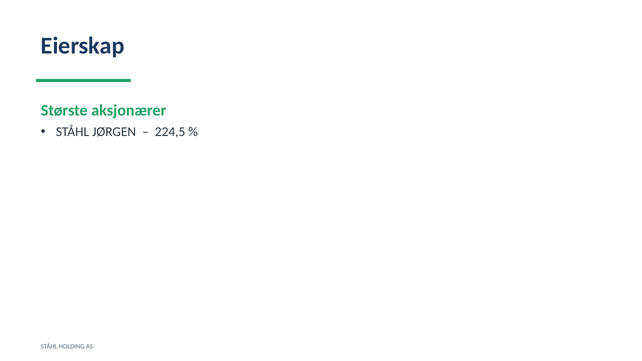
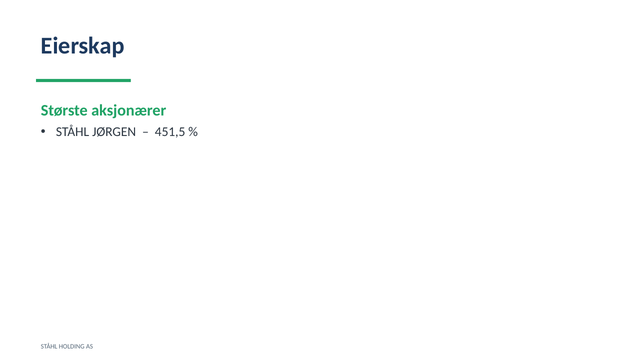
224,5: 224,5 -> 451,5
